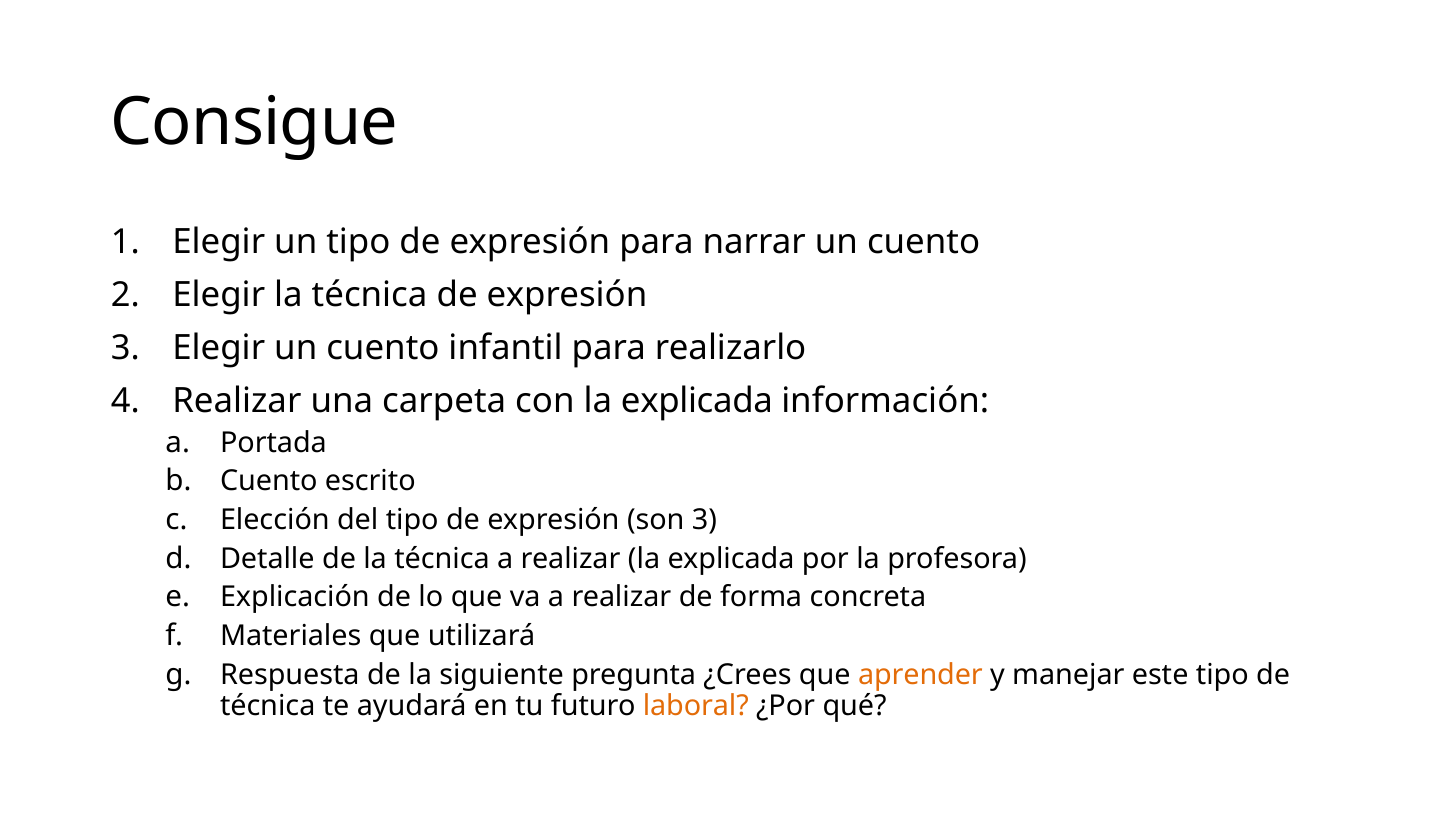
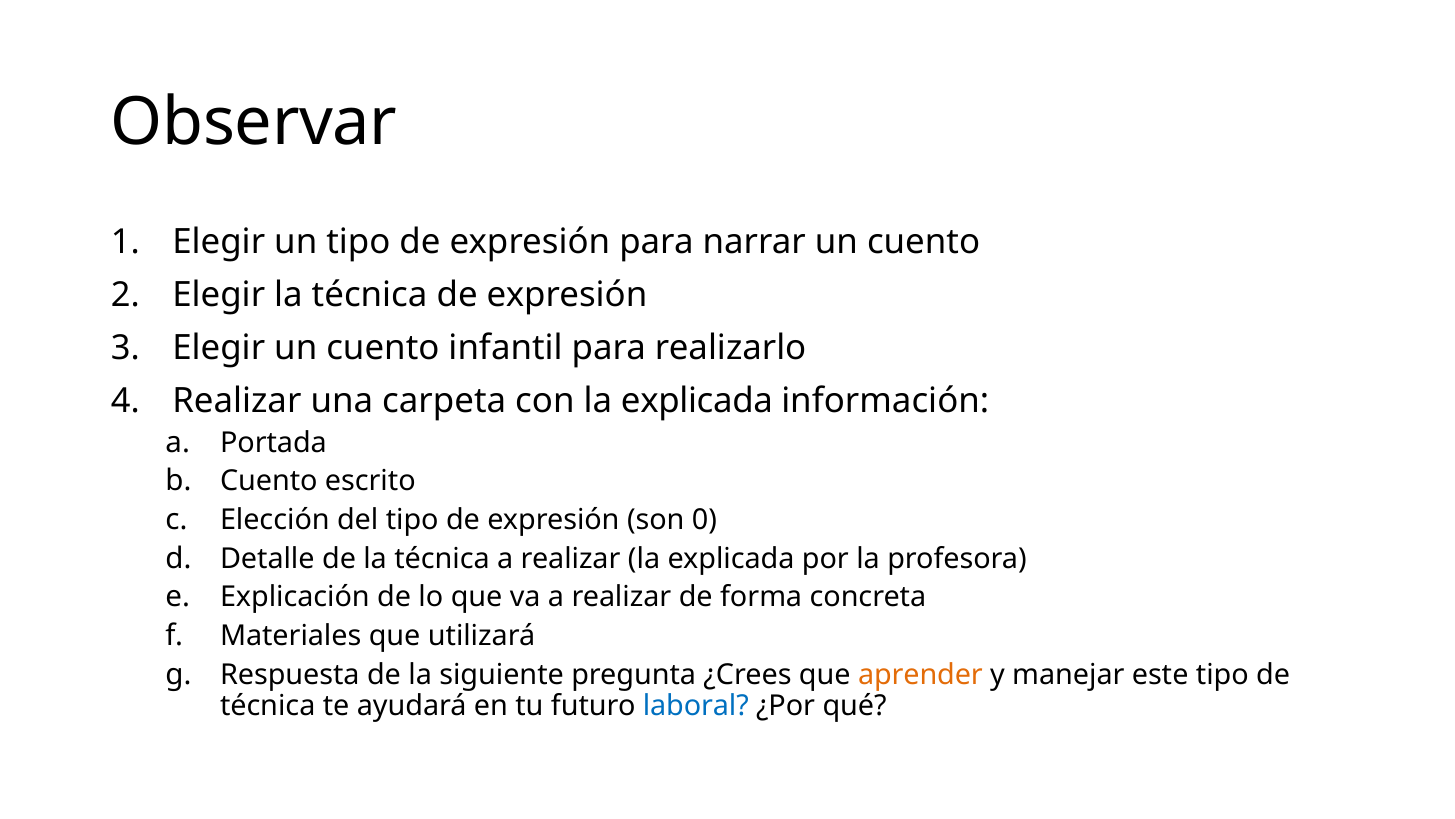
Consigue: Consigue -> Observar
son 3: 3 -> 0
laboral colour: orange -> blue
